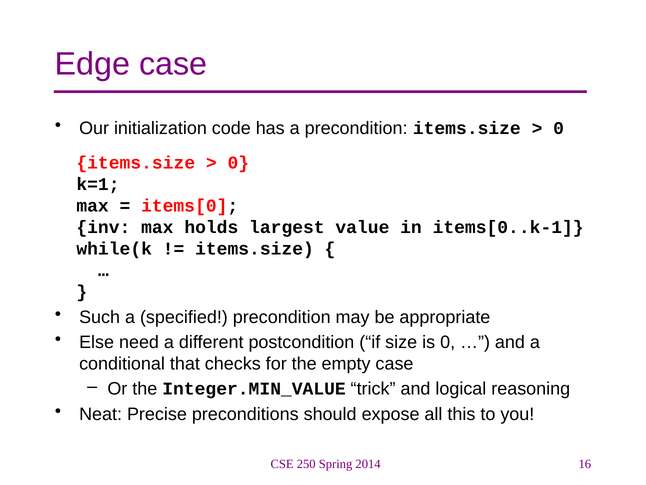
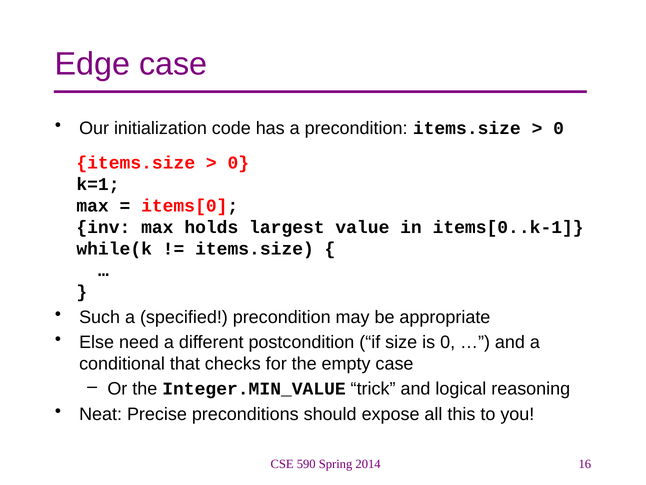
250: 250 -> 590
